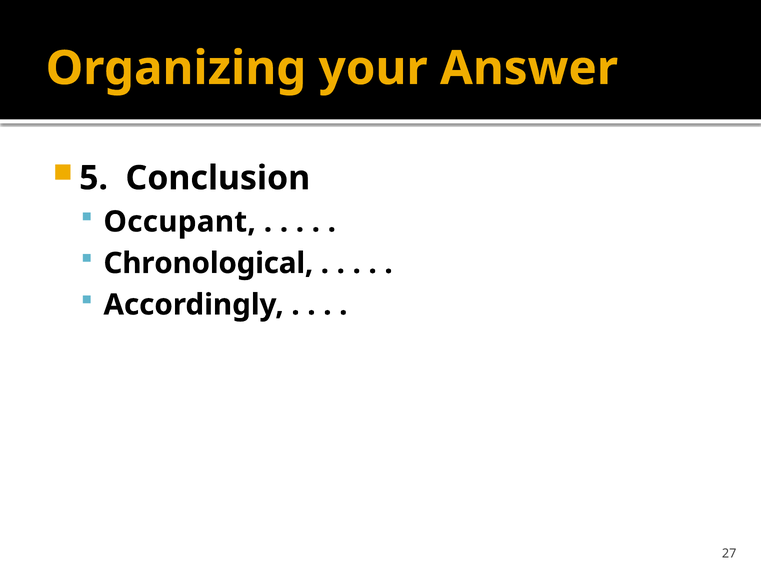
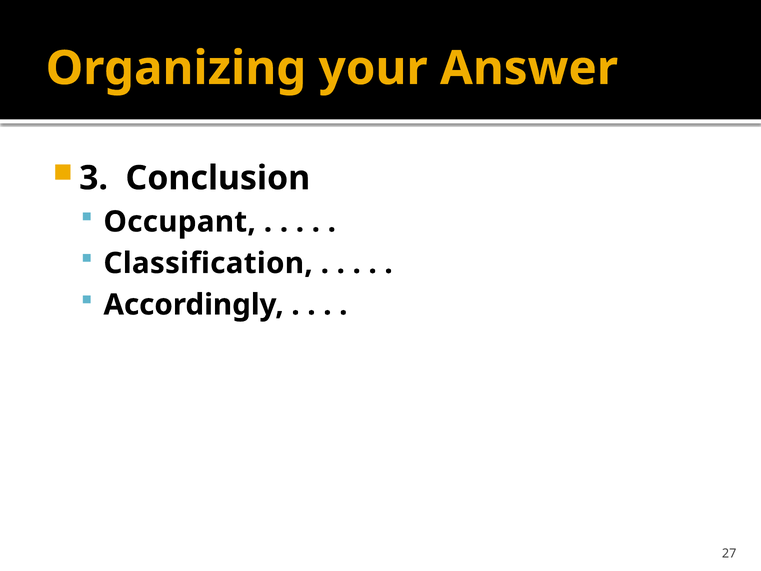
5: 5 -> 3
Chronological: Chronological -> Classification
